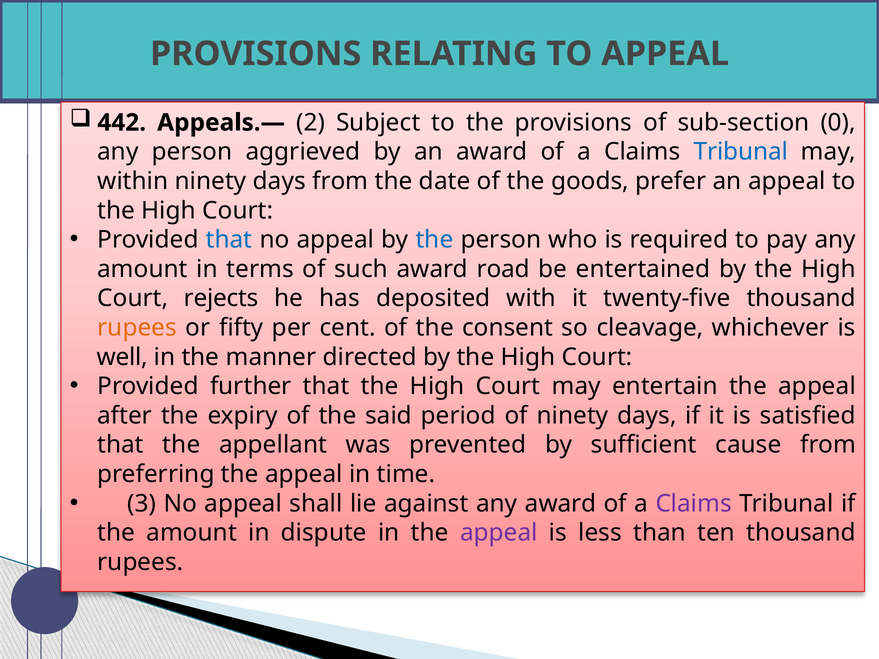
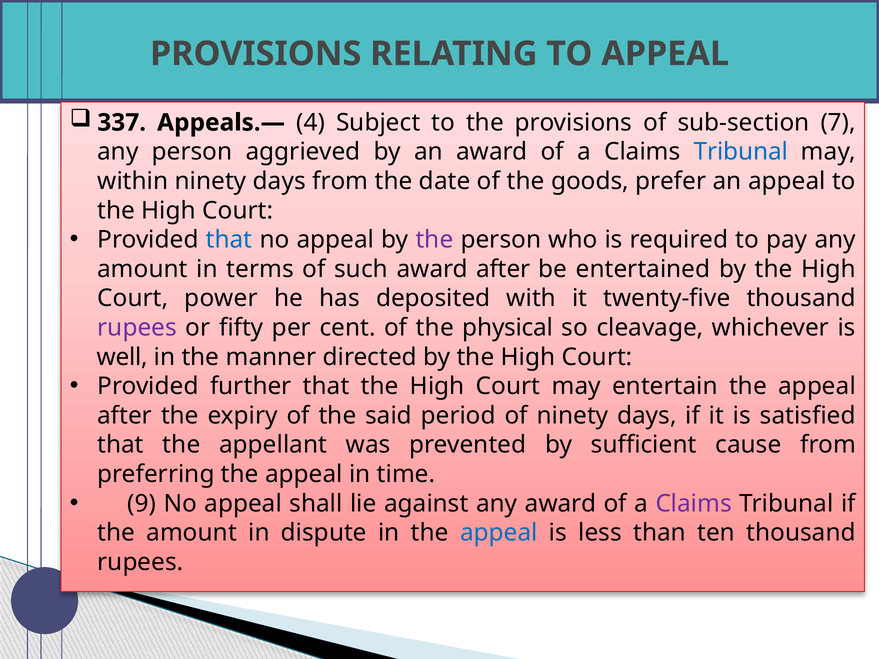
442: 442 -> 337
2: 2 -> 4
0: 0 -> 7
the at (434, 240) colour: blue -> purple
award road: road -> after
rejects: rejects -> power
rupees at (137, 328) colour: orange -> purple
consent: consent -> physical
3: 3 -> 9
appeal at (499, 533) colour: purple -> blue
